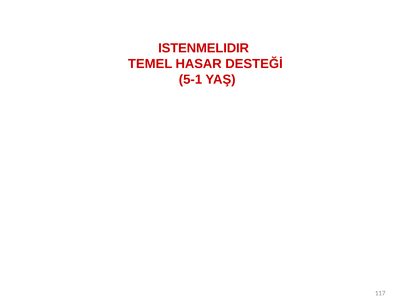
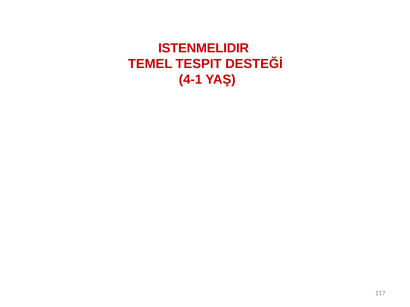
HASAR: HASAR -> TESPIT
5-1: 5-1 -> 4-1
